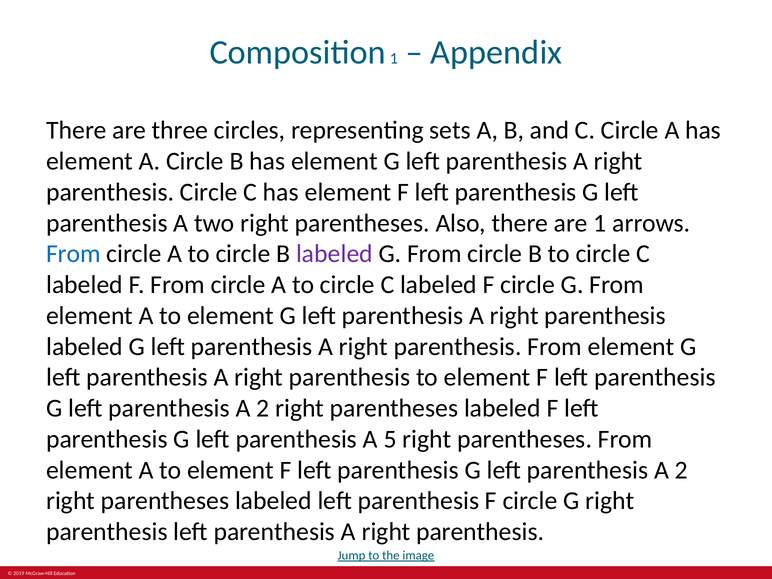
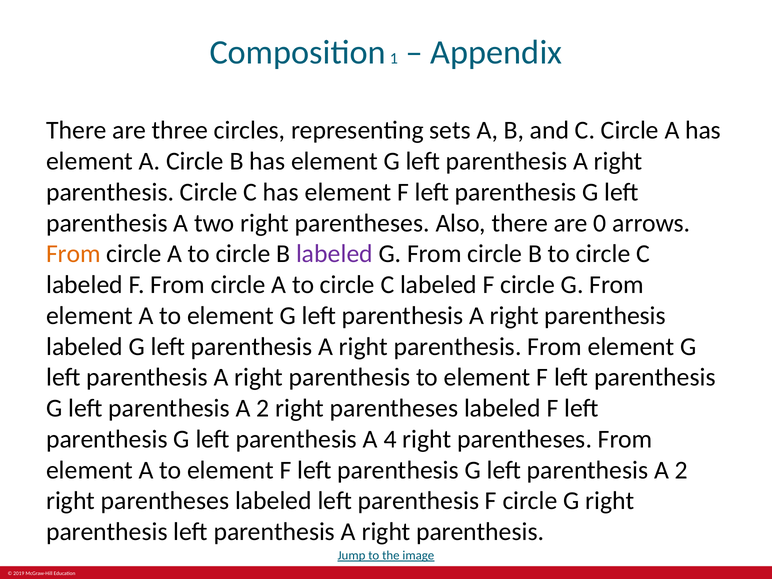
are 1: 1 -> 0
From at (73, 254) colour: blue -> orange
5: 5 -> 4
